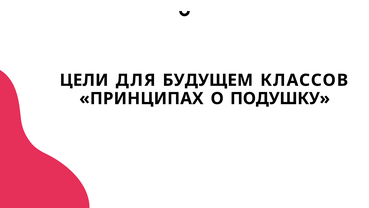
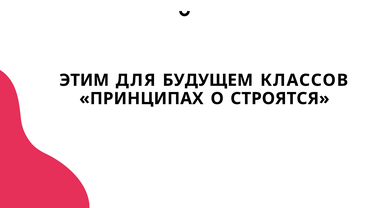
ЦЕЛИ: ЦЕЛИ -> ЭТИМ
ПОДУШКУ: ПОДУШКУ -> СТРОЯТСЯ
